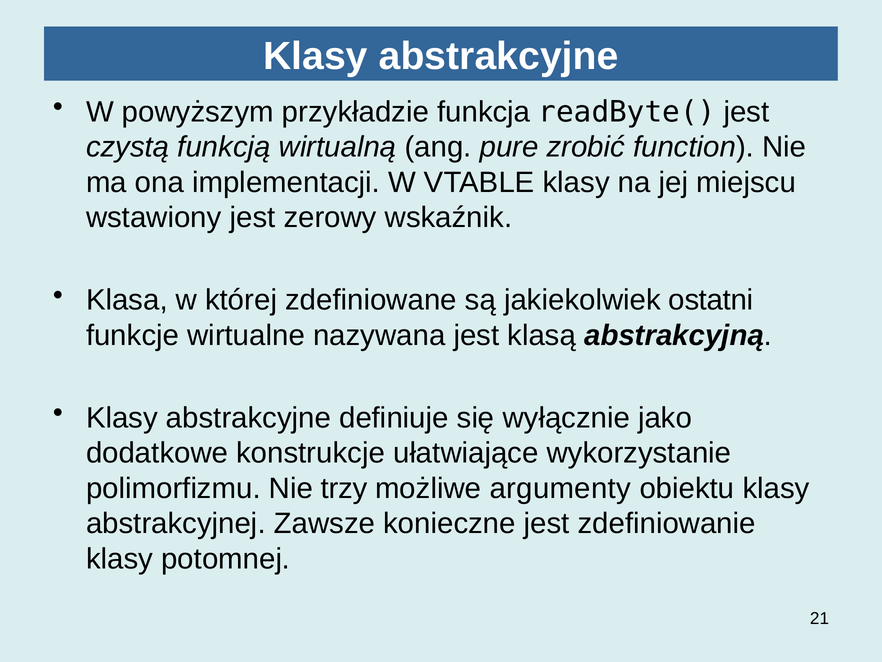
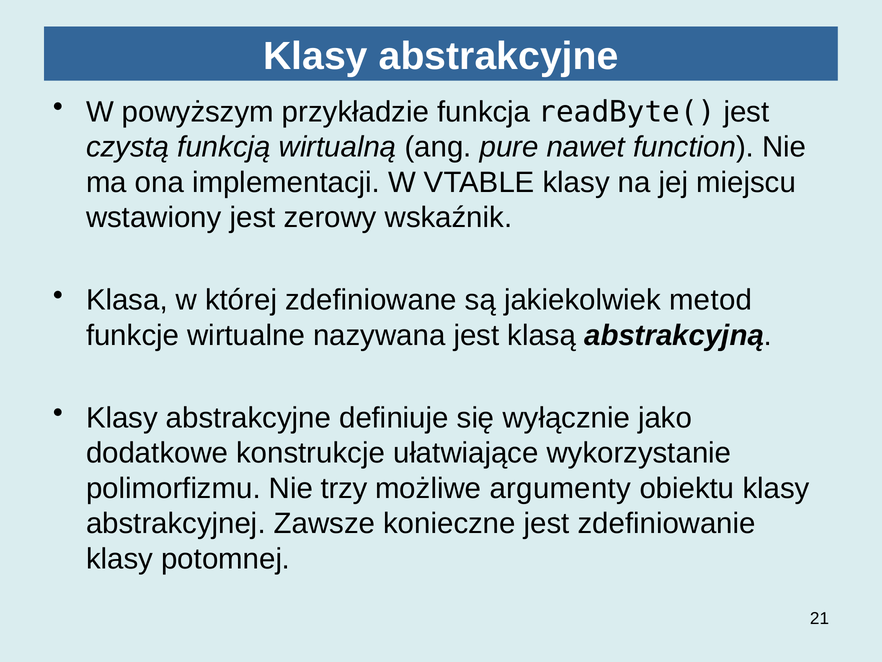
zrobić: zrobić -> nawet
ostatni: ostatni -> metod
